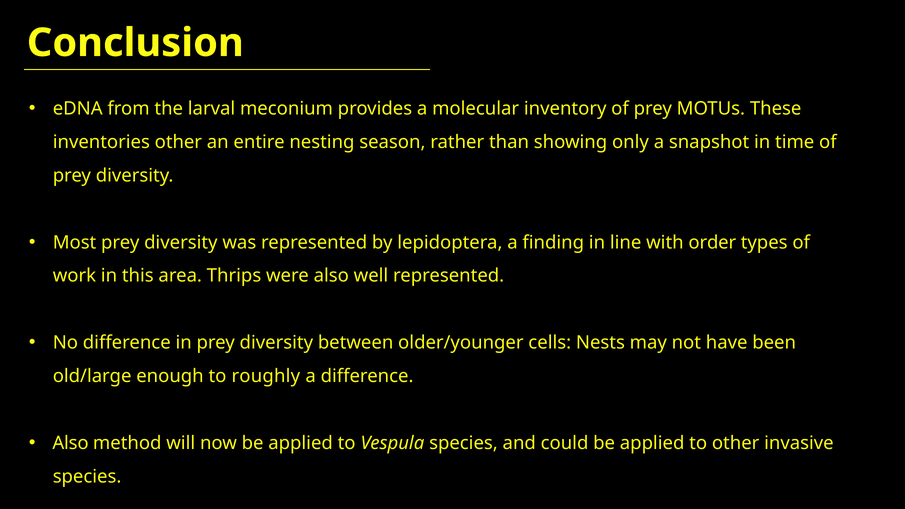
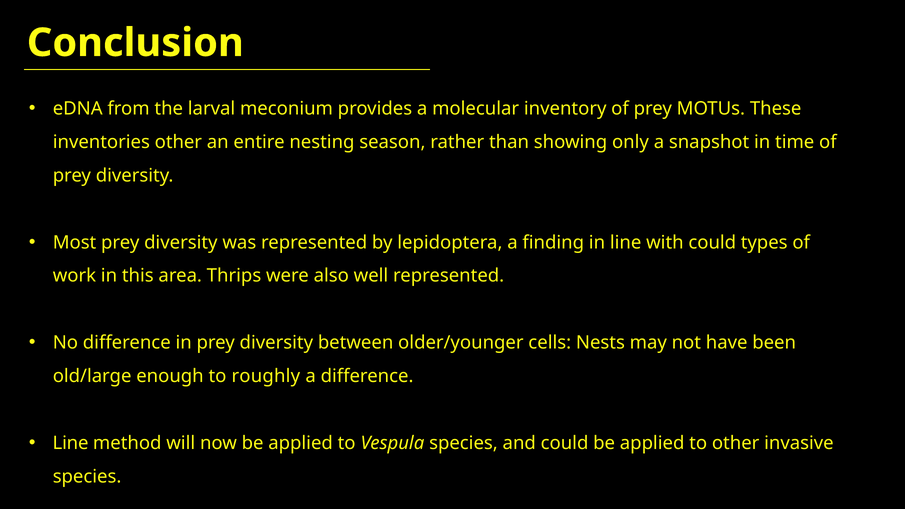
with order: order -> could
Also at (71, 443): Also -> Line
